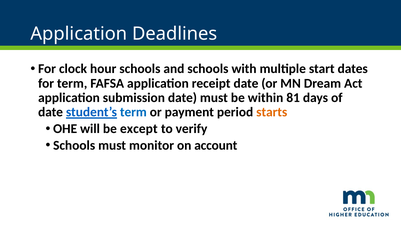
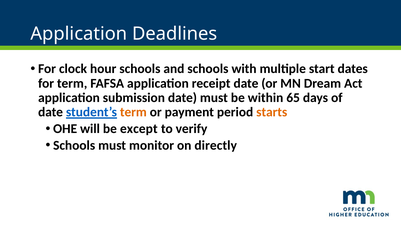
81: 81 -> 65
term at (133, 112) colour: blue -> orange
account: account -> directly
